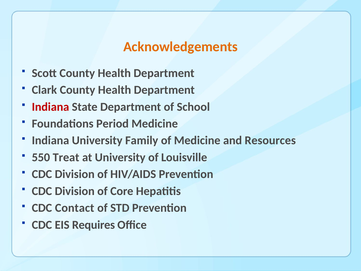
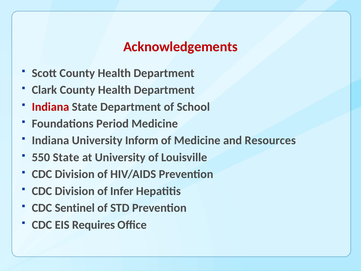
Acknowledgements colour: orange -> red
Family: Family -> Inform
550 Treat: Treat -> State
Core: Core -> Infer
Contact: Contact -> Sentinel
